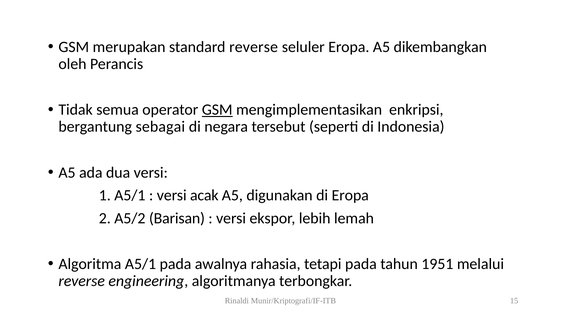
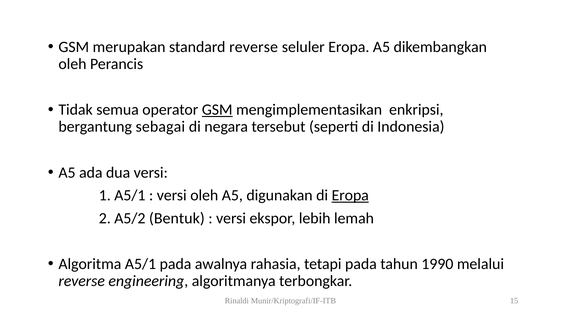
versi acak: acak -> oleh
Eropa at (350, 196) underline: none -> present
Barisan: Barisan -> Bentuk
1951: 1951 -> 1990
